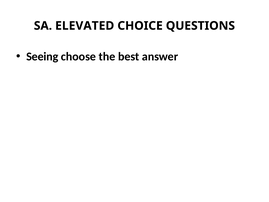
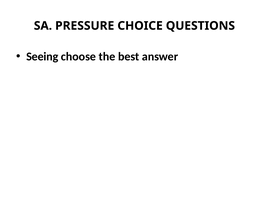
ELEVATED: ELEVATED -> PRESSURE
